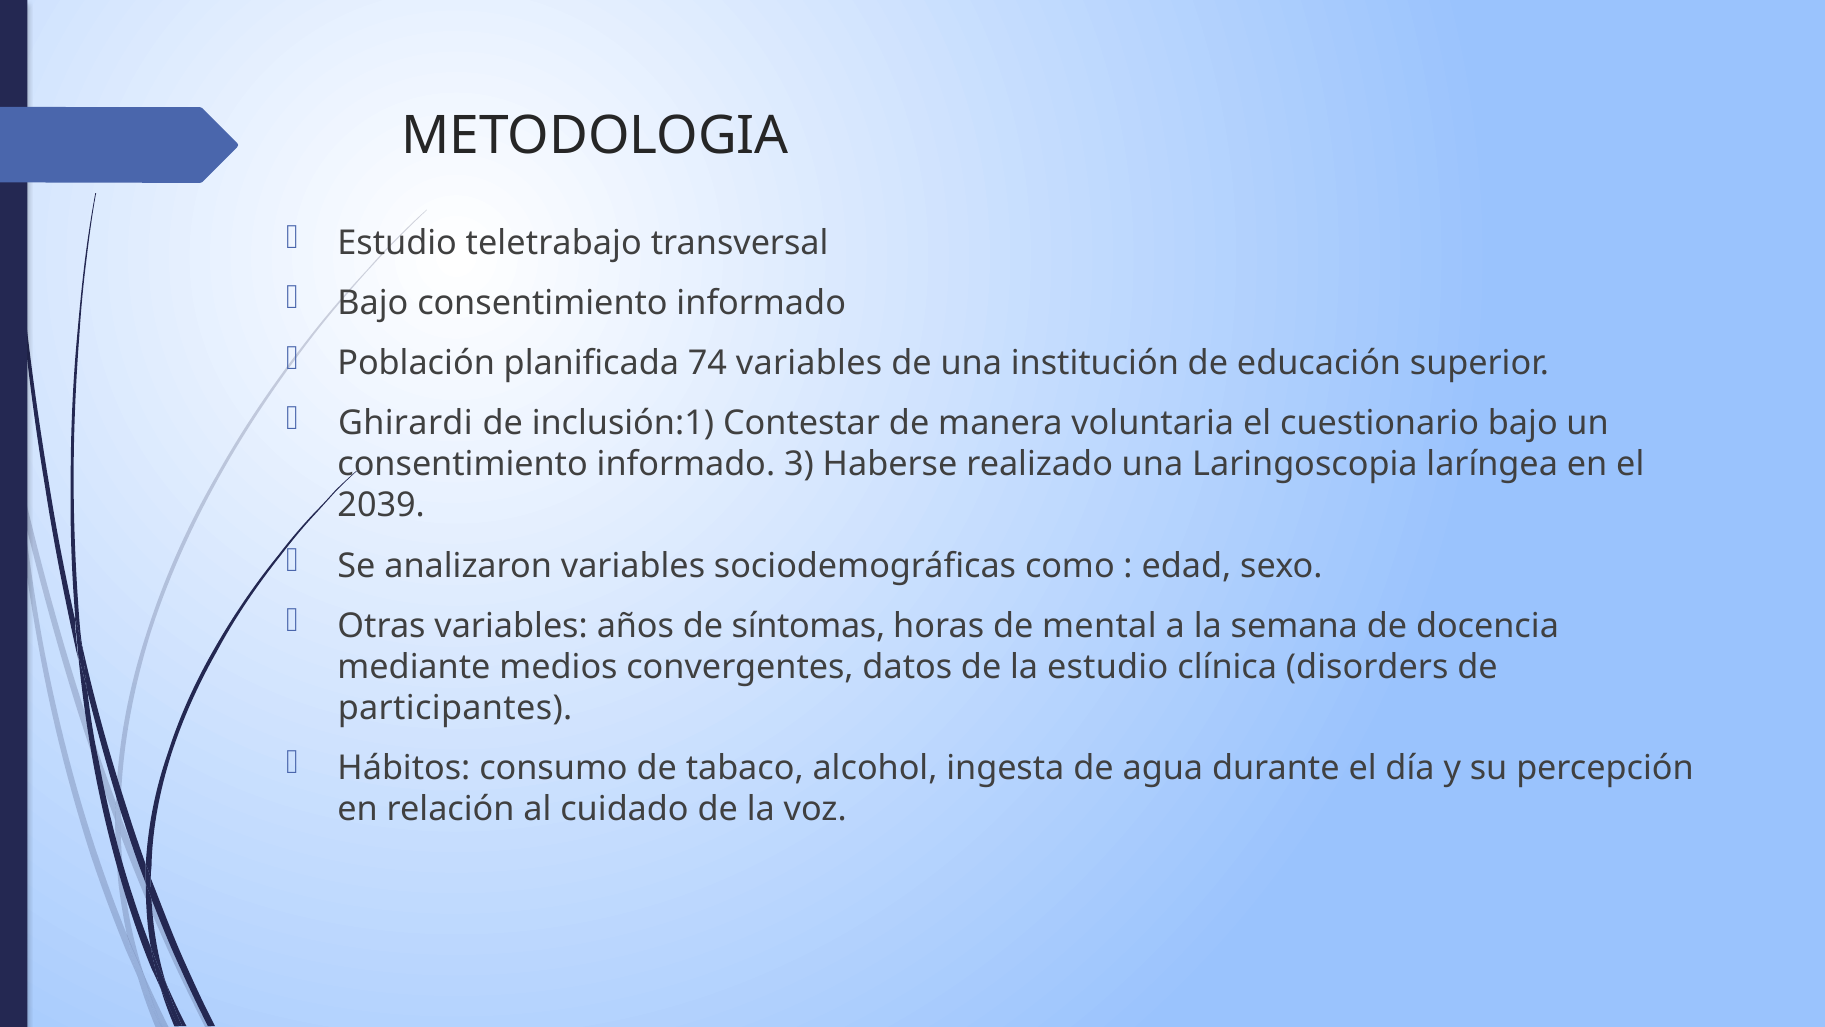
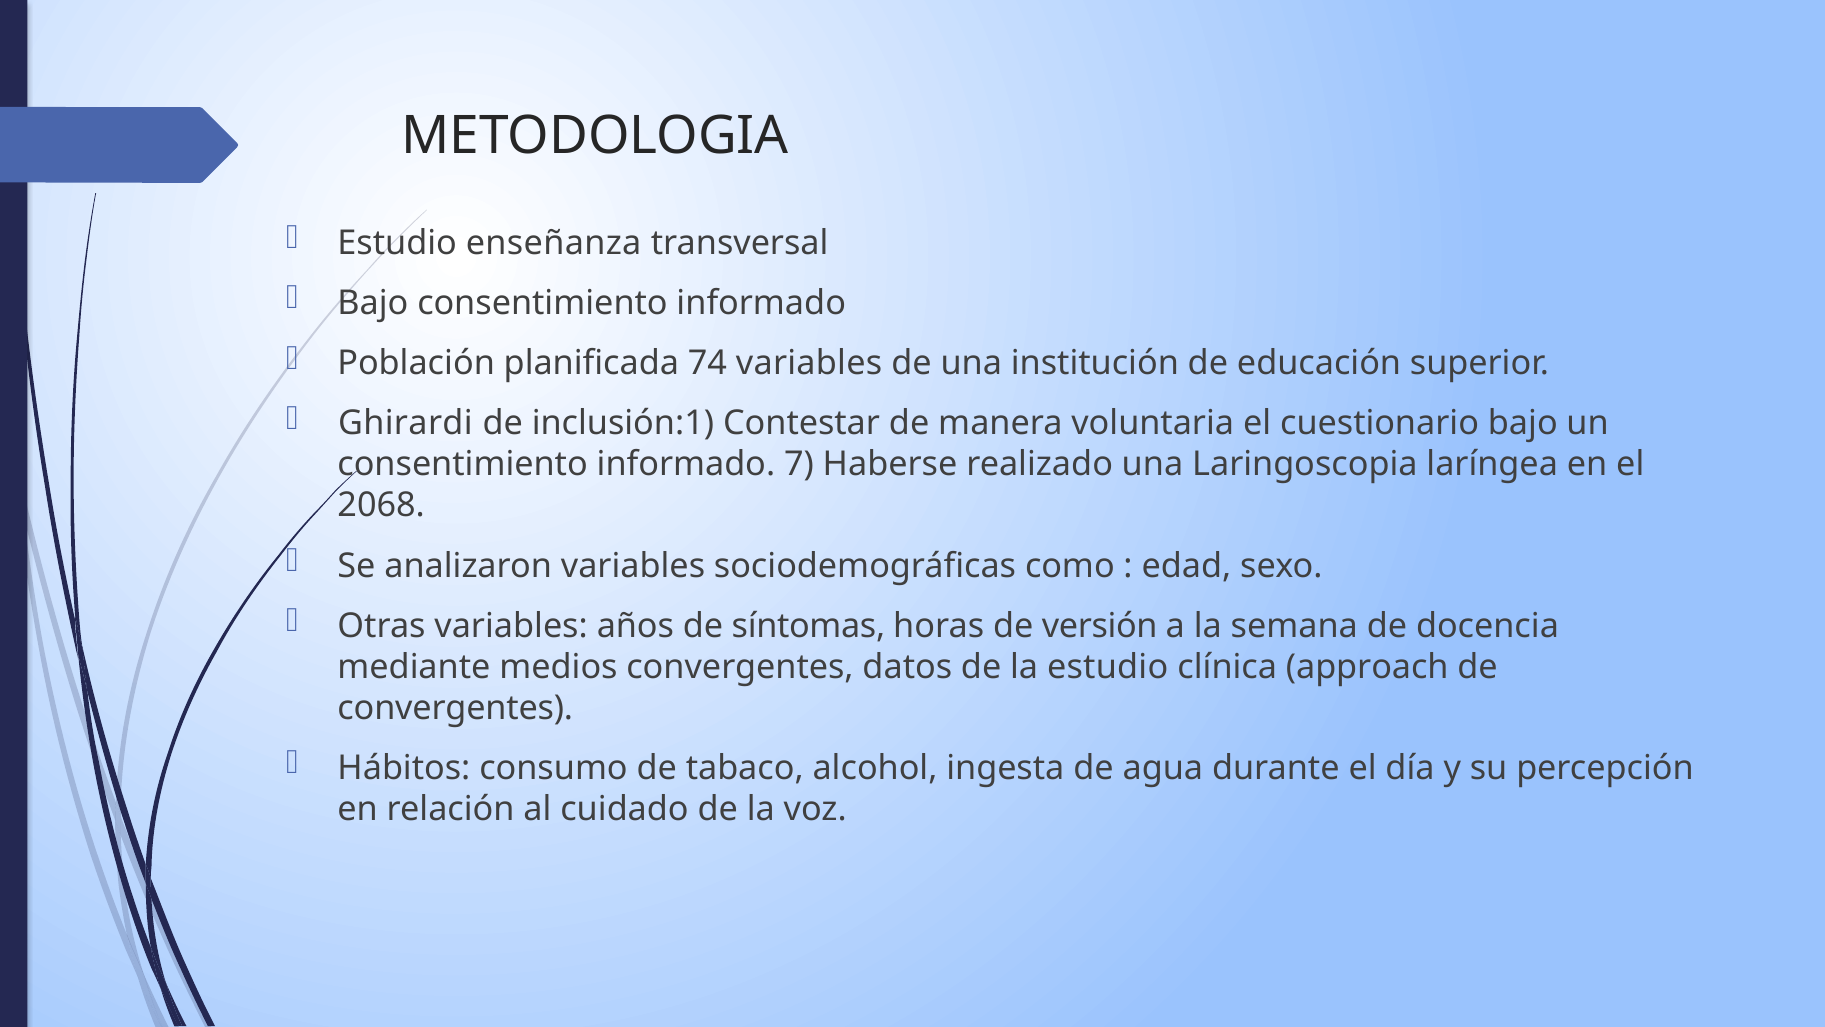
teletrabajo: teletrabajo -> enseñanza
3: 3 -> 7
2039: 2039 -> 2068
mental: mental -> versión
disorders: disorders -> approach
participantes at (455, 708): participantes -> convergentes
